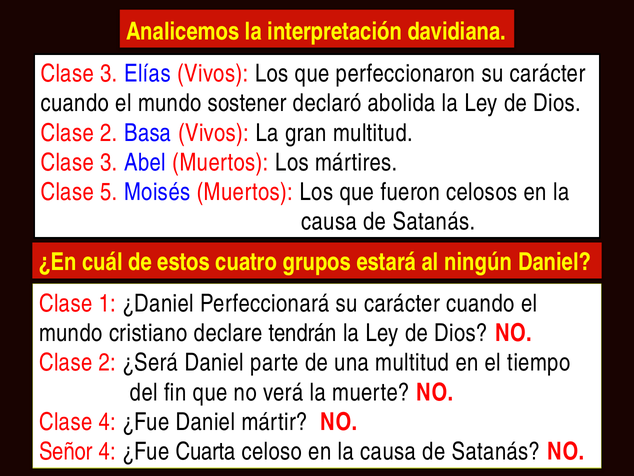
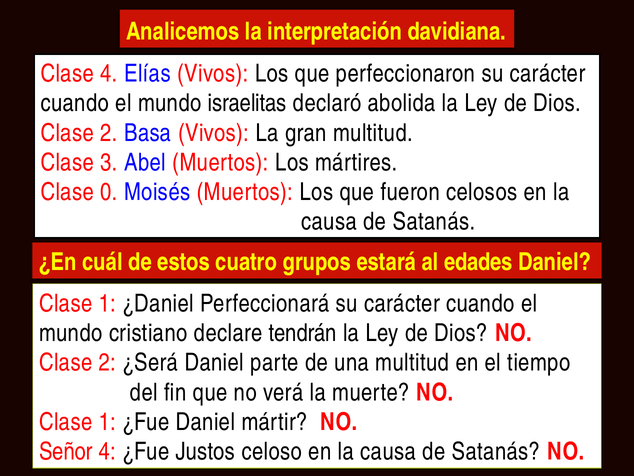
3 at (109, 74): 3 -> 4
sostener: sostener -> israelitas
5: 5 -> 0
ningún: ningún -> edades
4 at (107, 422): 4 -> 1
Cuarta: Cuarta -> Justos
